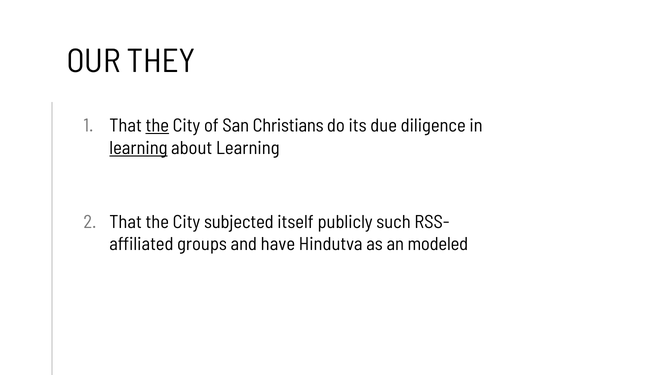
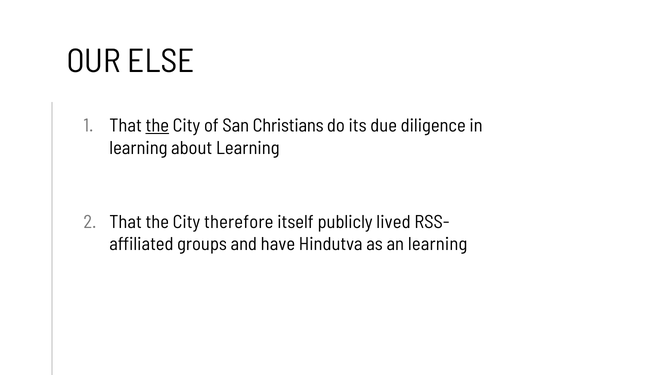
THEY: THEY -> ELSE
learning at (138, 148) underline: present -> none
subjected: subjected -> therefore
such: such -> lived
an modeled: modeled -> learning
